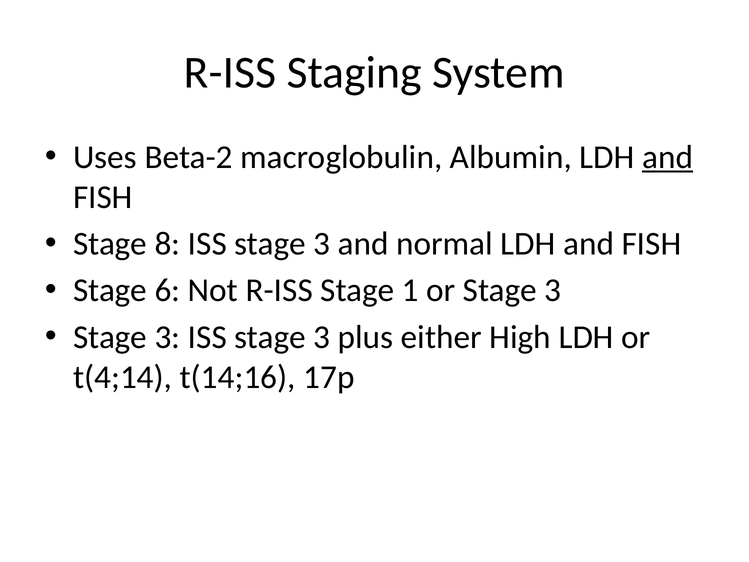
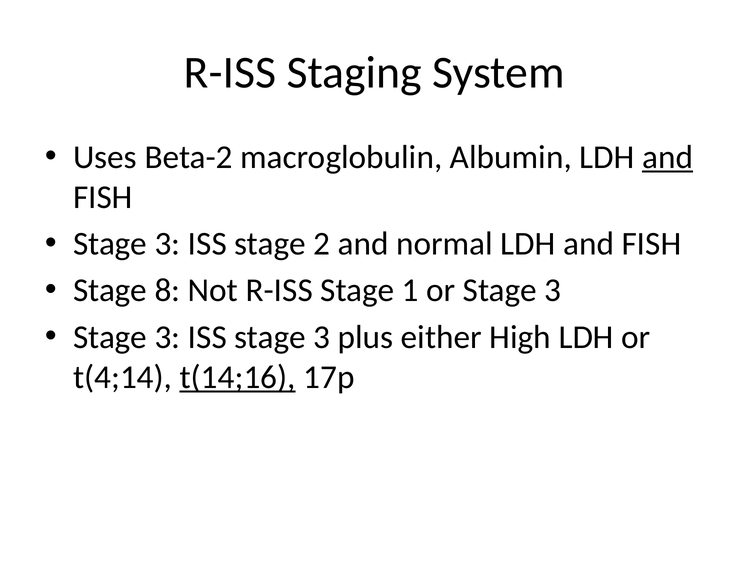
8 at (167, 244): 8 -> 3
3 at (322, 244): 3 -> 2
6: 6 -> 8
t(14;16 underline: none -> present
